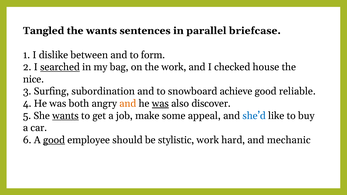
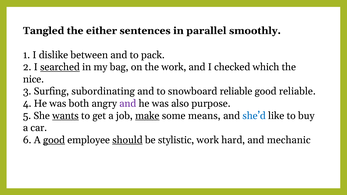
the wants: wants -> either
briefcase: briefcase -> smoothly
form: form -> pack
house: house -> which
subordination: subordination -> subordinating
snowboard achieve: achieve -> reliable
and at (128, 104) colour: orange -> purple
was at (160, 104) underline: present -> none
discover: discover -> purpose
make underline: none -> present
appeal: appeal -> means
should underline: none -> present
